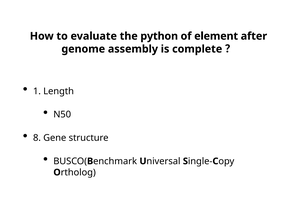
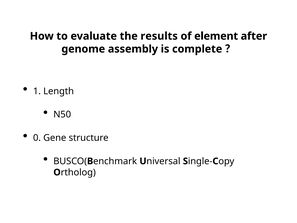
python: python -> results
8: 8 -> 0
